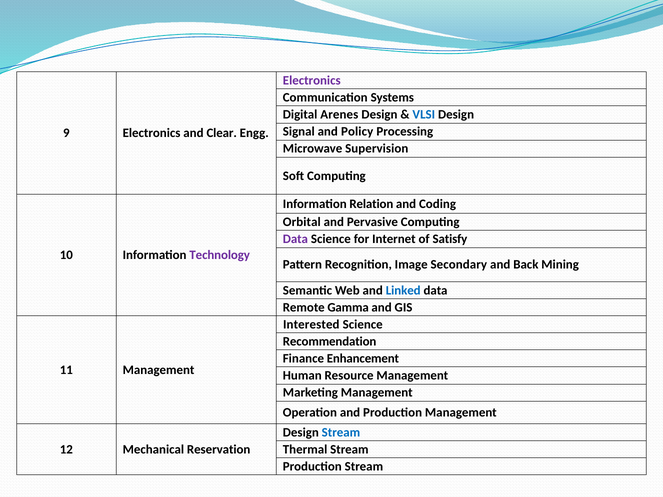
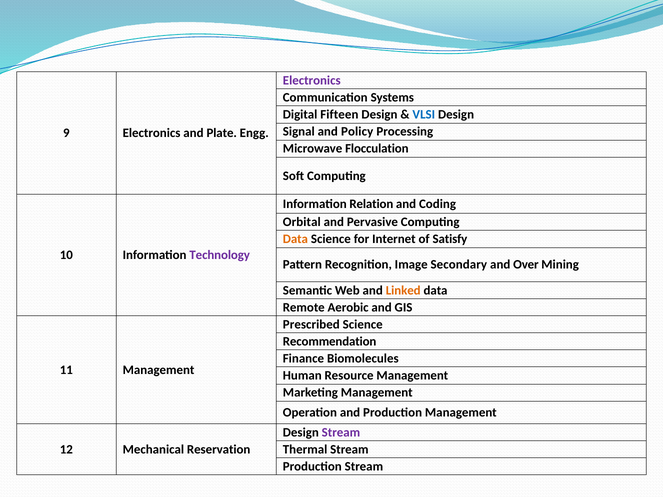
Arenes: Arenes -> Fifteen
Clear: Clear -> Plate
Supervision: Supervision -> Flocculation
Data at (295, 239) colour: purple -> orange
Back: Back -> Over
Linked colour: blue -> orange
Gamma: Gamma -> Aerobic
Interested: Interested -> Prescribed
Enhancement: Enhancement -> Biomolecules
Stream at (341, 432) colour: blue -> purple
